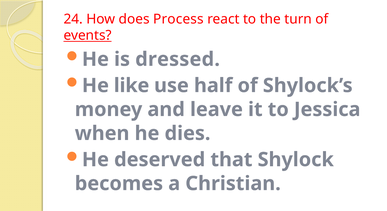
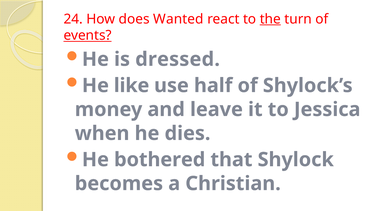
Process: Process -> Wanted
the underline: none -> present
deserved: deserved -> bothered
